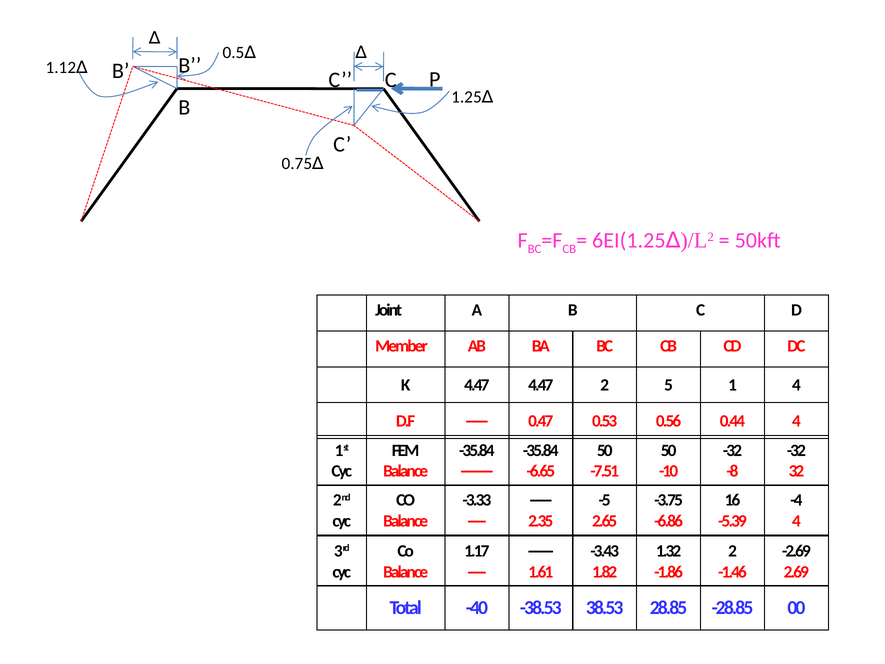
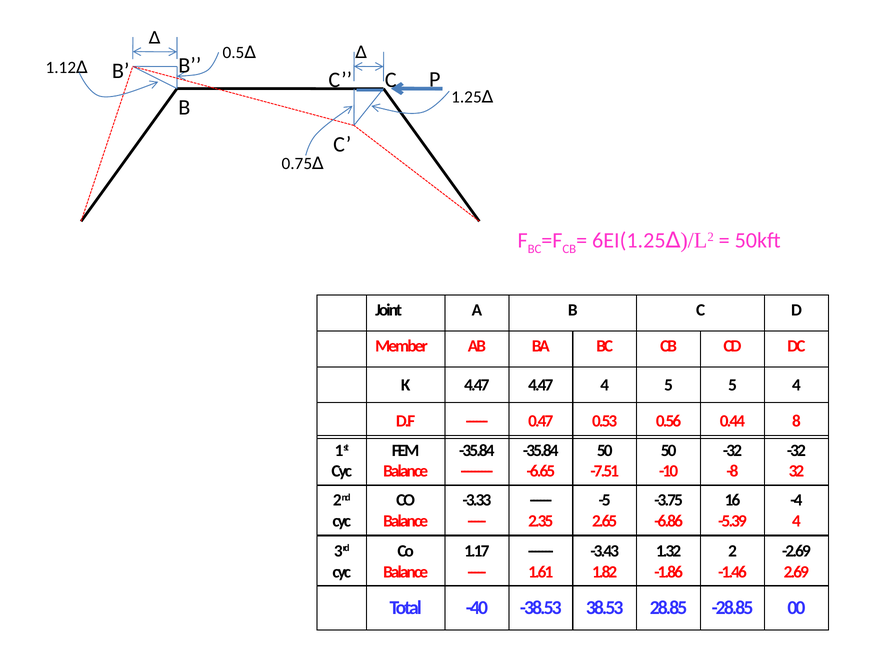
4.47 2: 2 -> 4
5 1: 1 -> 5
0.44 4: 4 -> 8
